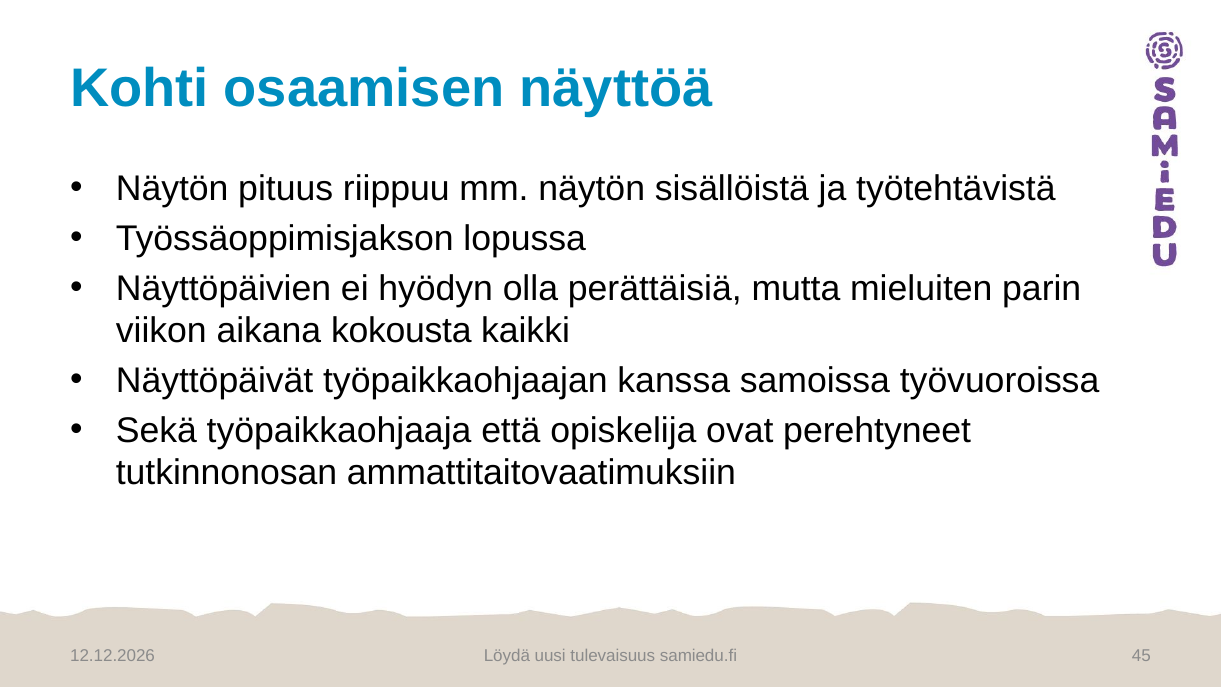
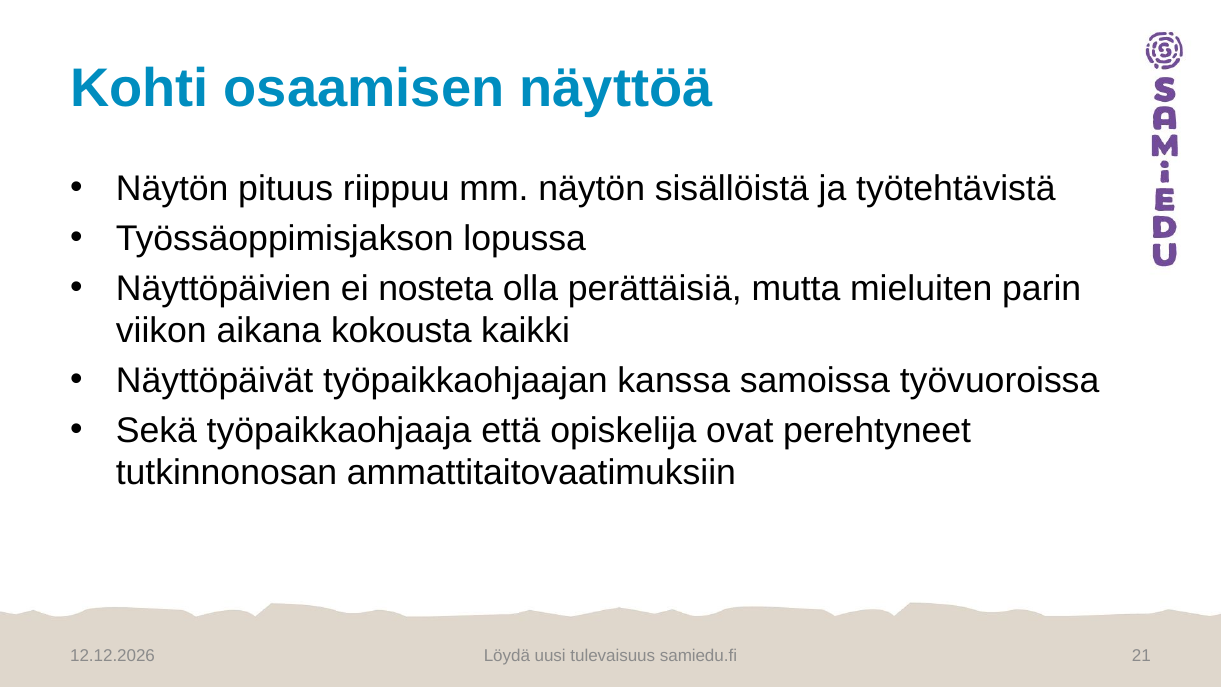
hyödyn: hyödyn -> nosteta
45: 45 -> 21
